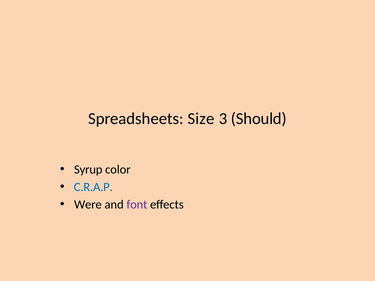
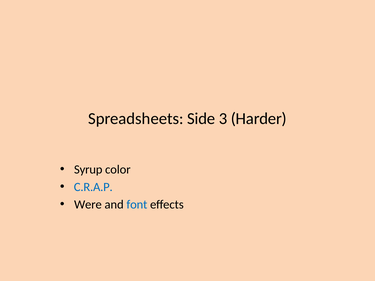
Size: Size -> Side
Should: Should -> Harder
font colour: purple -> blue
